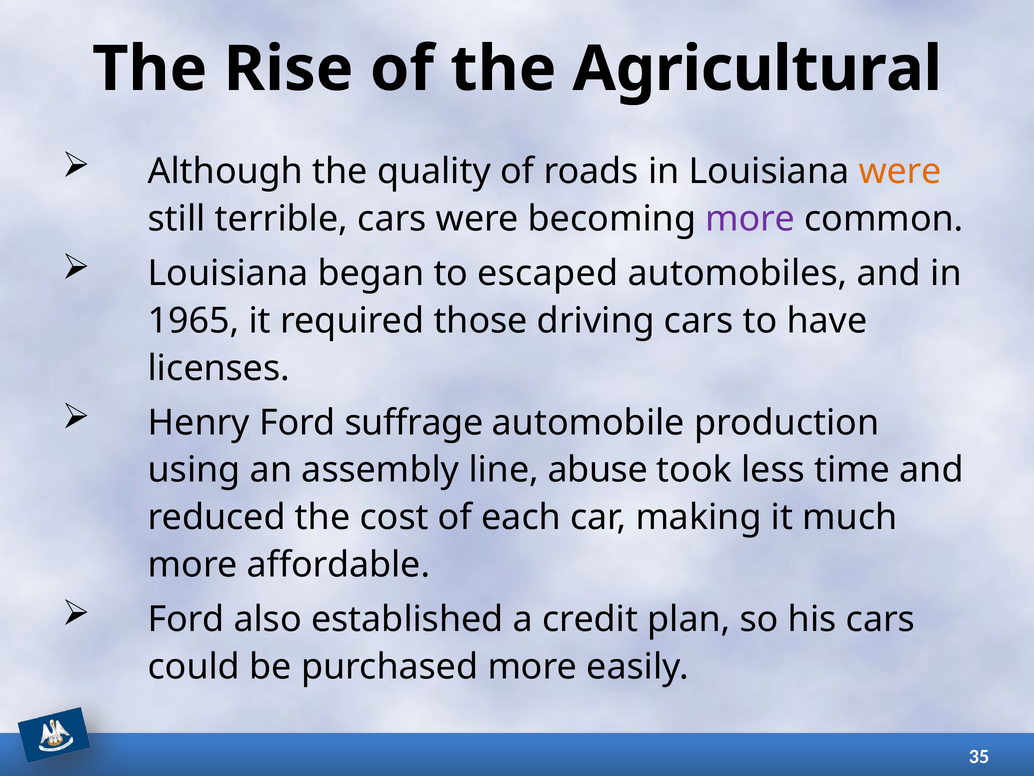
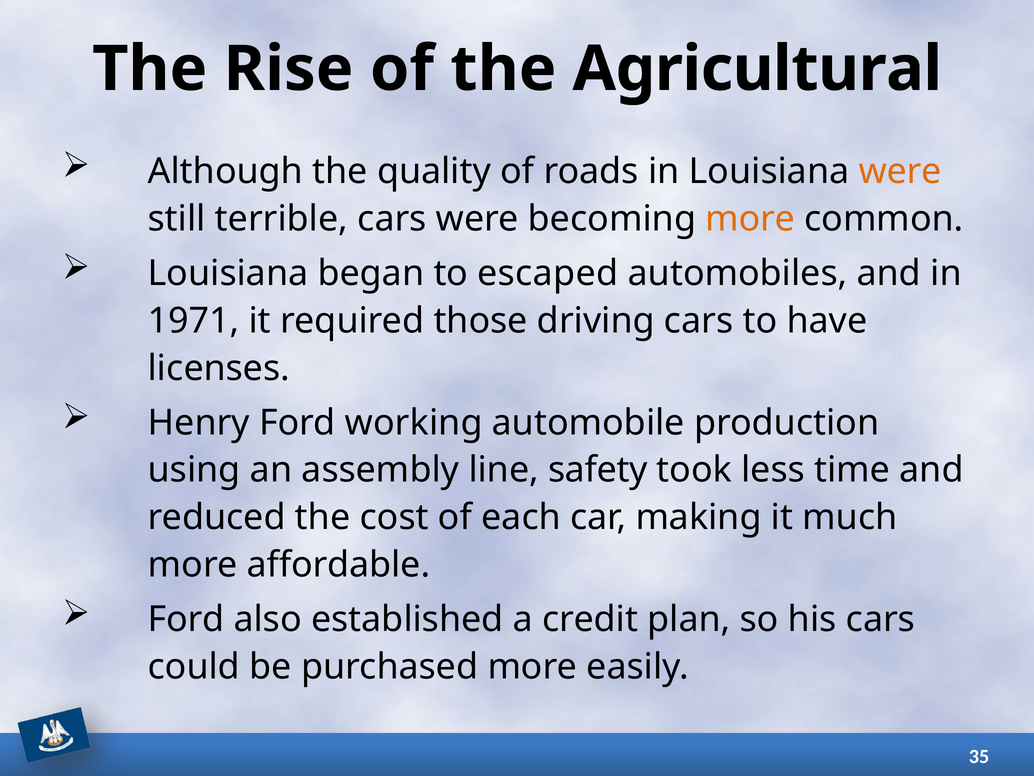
more at (750, 219) colour: purple -> orange
1965: 1965 -> 1971
suffrage: suffrage -> working
abuse: abuse -> safety
